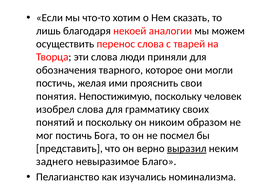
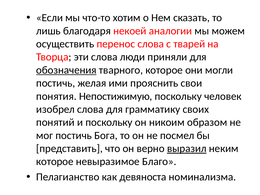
обозначения underline: none -> present
заднего at (55, 162): заднего -> которое
изучались: изучались -> девяноста
